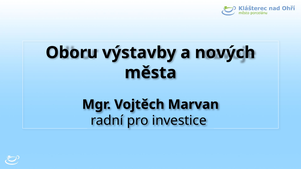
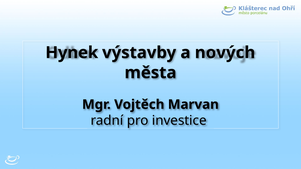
Oboru: Oboru -> Hynek
